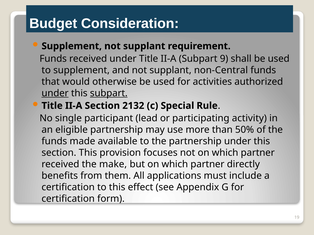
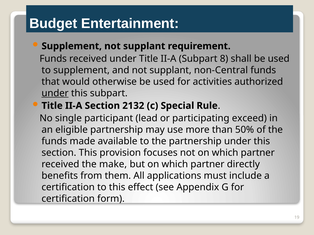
Consideration: Consideration -> Entertainment
9: 9 -> 8
subpart at (109, 93) underline: present -> none
activity: activity -> exceed
